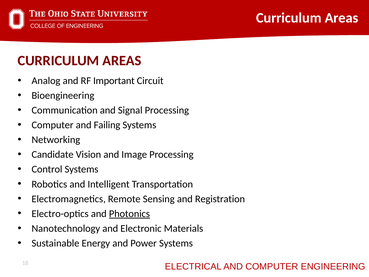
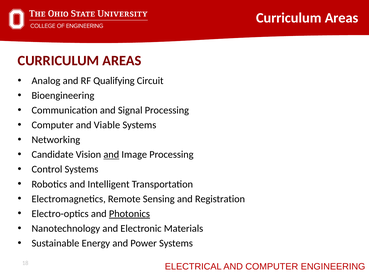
Important: Important -> Qualifying
Failing: Failing -> Viable
and at (111, 154) underline: none -> present
